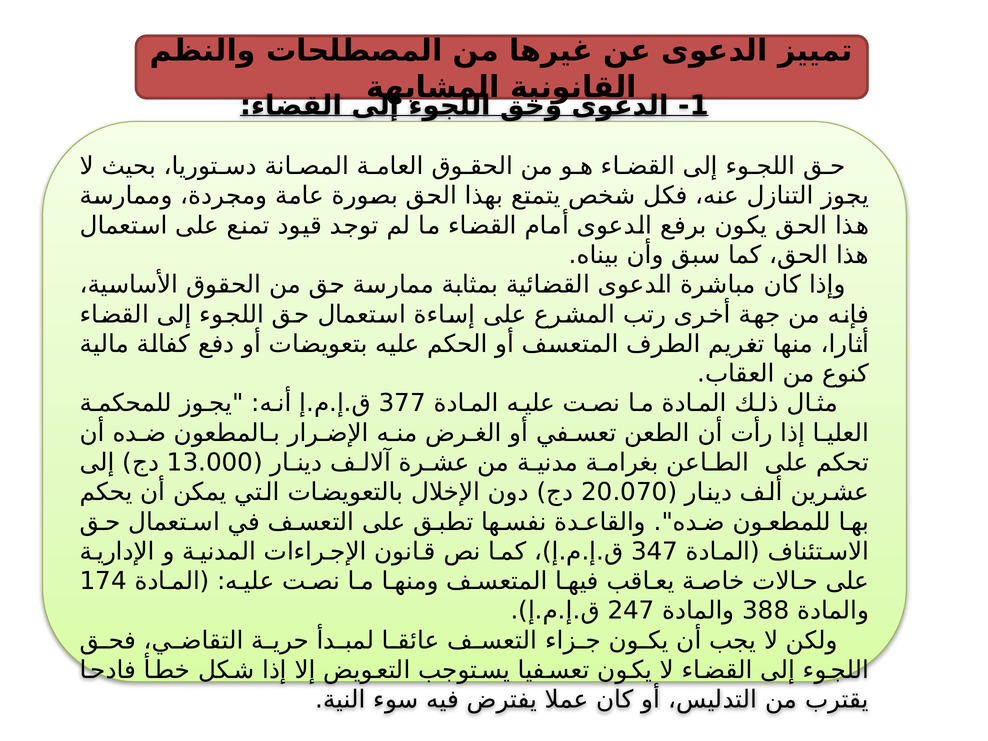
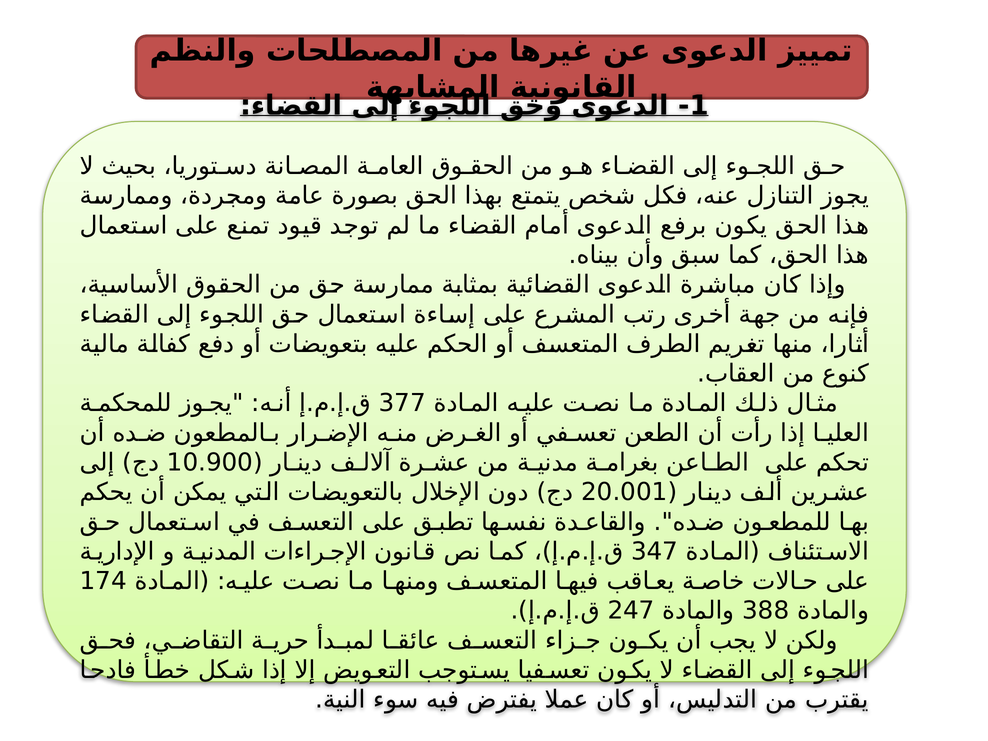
13.000: 13.000 -> 10.900
20.070: 20.070 -> 20.001
